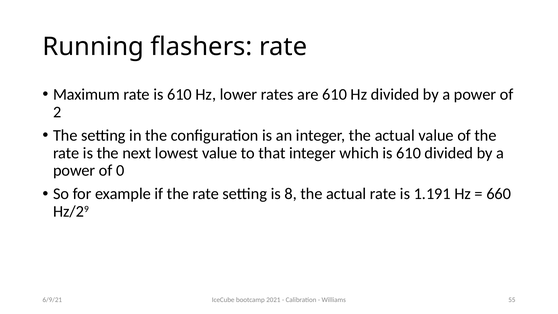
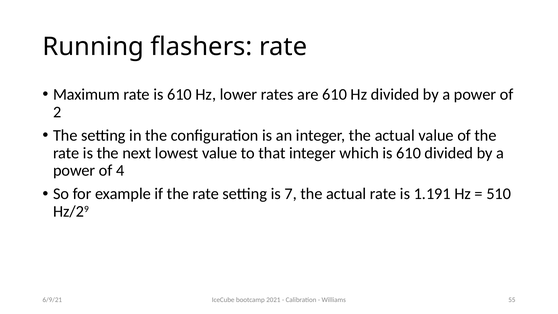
0: 0 -> 4
8: 8 -> 7
660: 660 -> 510
